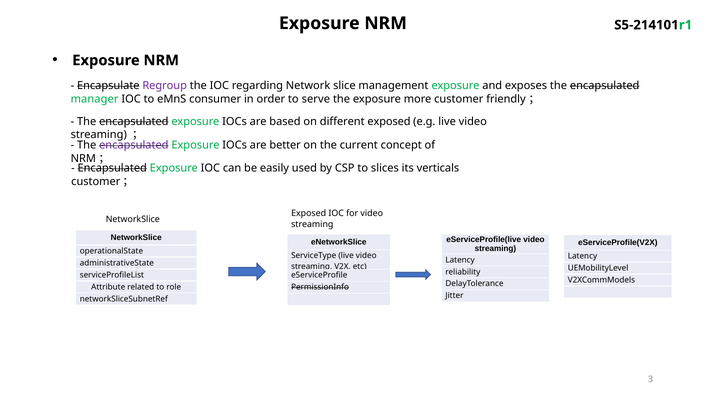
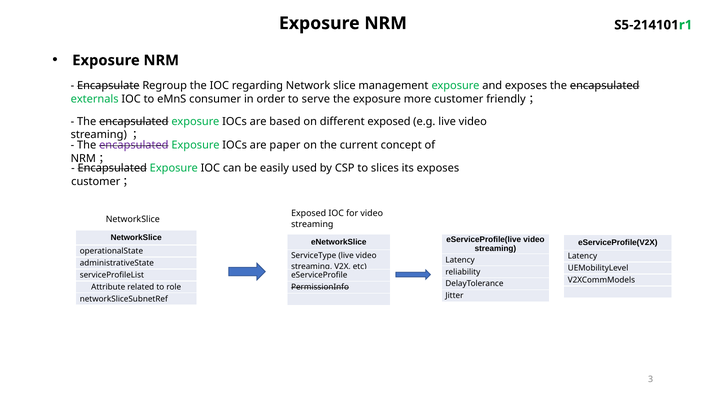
Regroup colour: purple -> black
manager: manager -> externals
better: better -> paper
its verticals: verticals -> exposes
